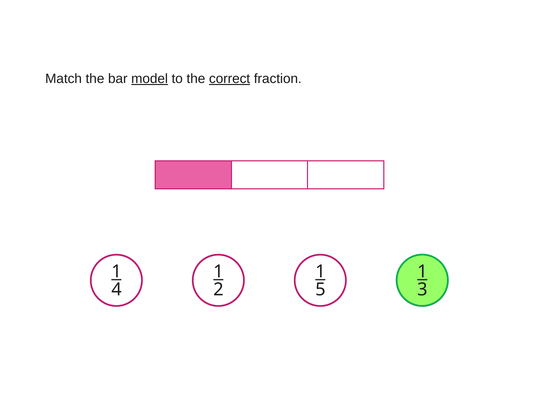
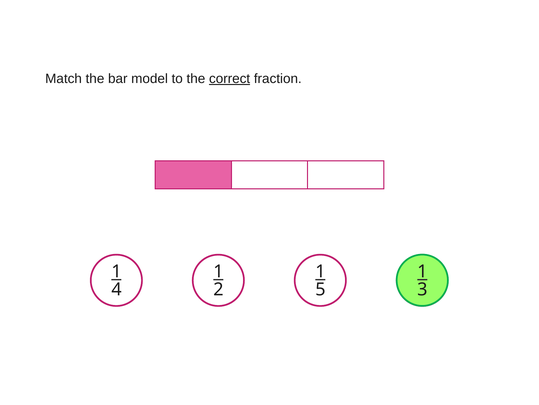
model underline: present -> none
